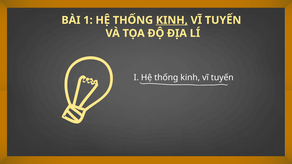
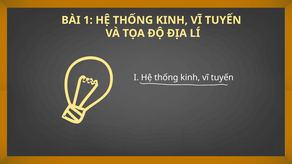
KINH at (172, 20) underline: present -> none
